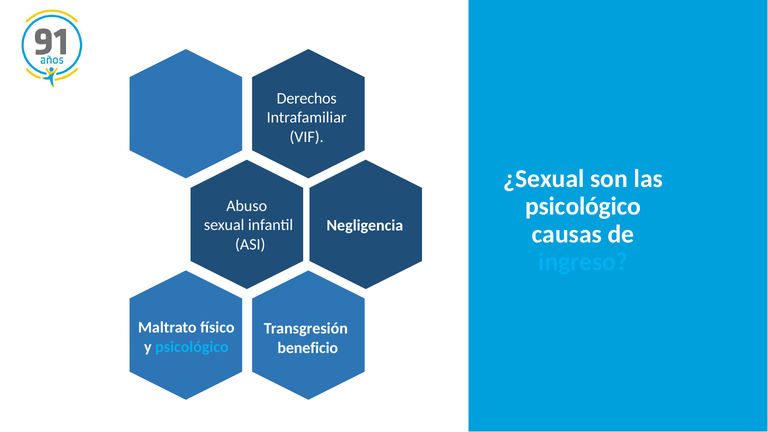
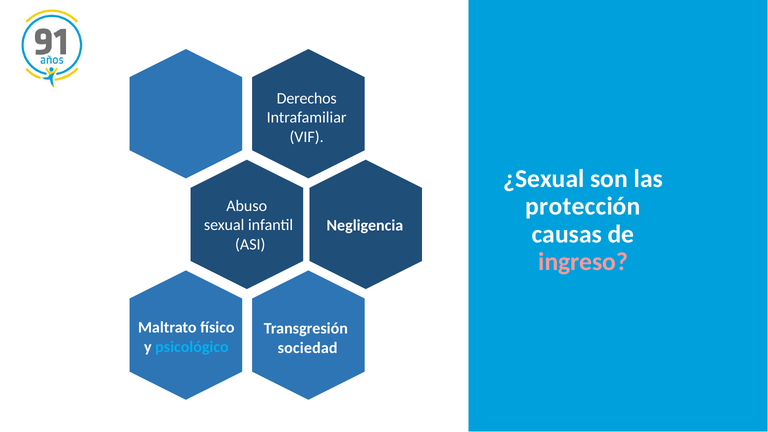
psicológico at (583, 206): psicológico -> protección
ingreso colour: light blue -> pink
beneficio: beneficio -> sociedad
